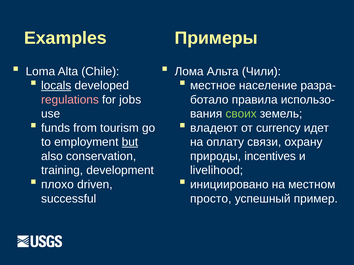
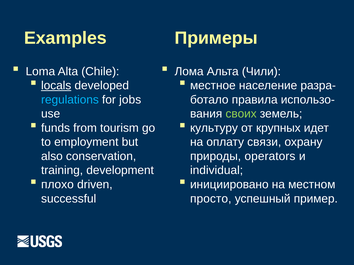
regulations colour: pink -> light blue
владеют: владеют -> культуру
currency: currency -> крупных
but underline: present -> none
incentives: incentives -> operators
livelihood: livelihood -> individual
